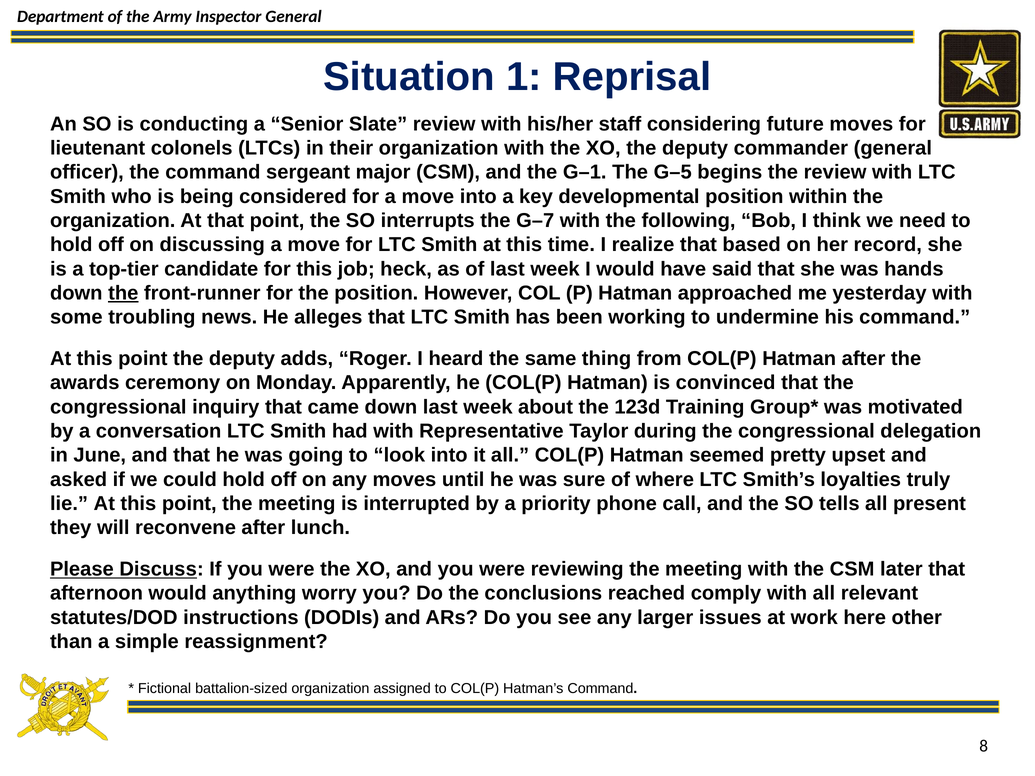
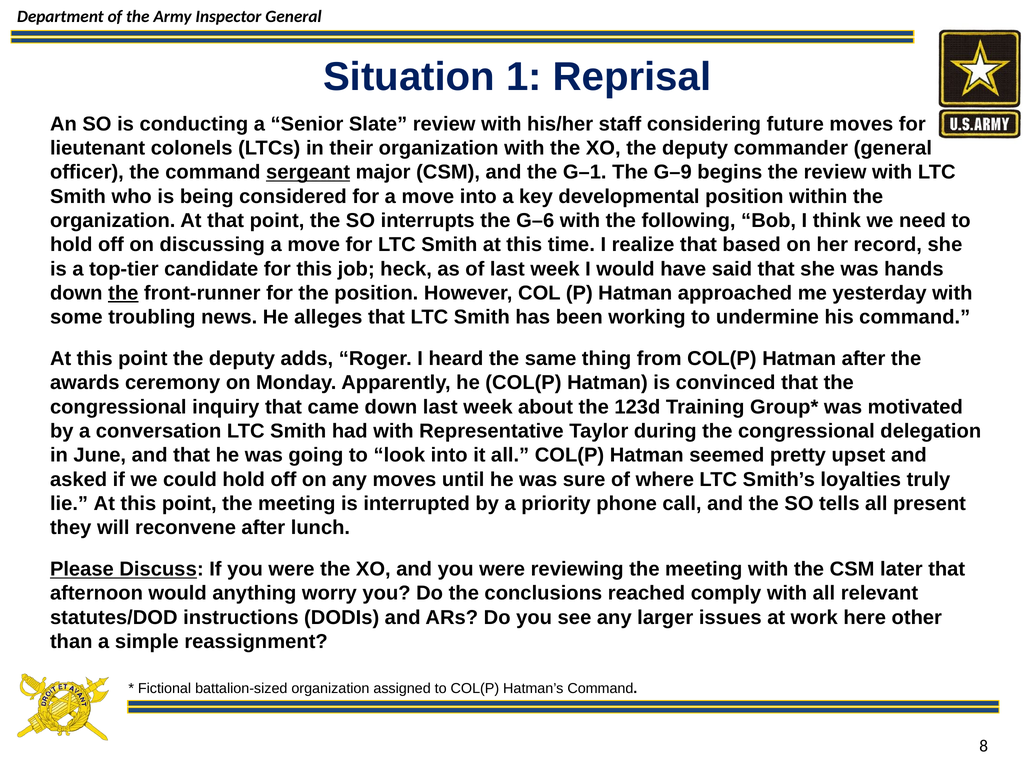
sergeant underline: none -> present
G–5: G–5 -> G–9
G–7: G–7 -> G–6
